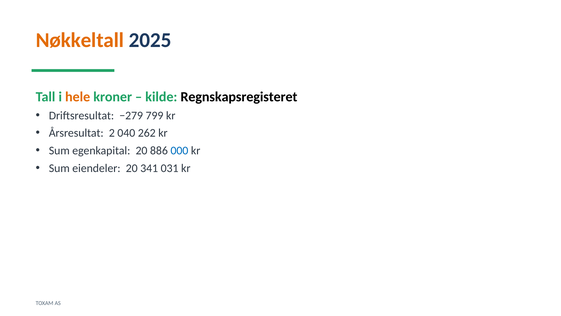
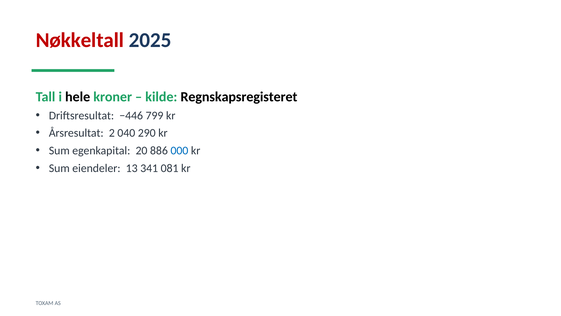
Nøkkeltall colour: orange -> red
hele colour: orange -> black
−279: −279 -> −446
262: 262 -> 290
eiendeler 20: 20 -> 13
031: 031 -> 081
